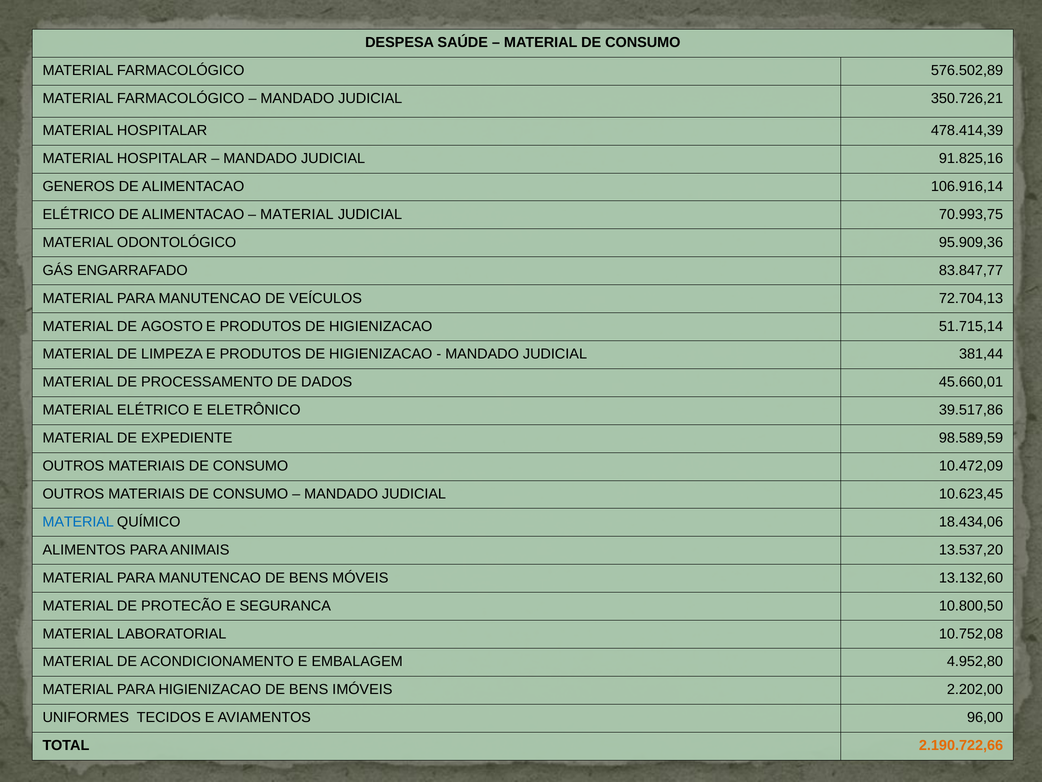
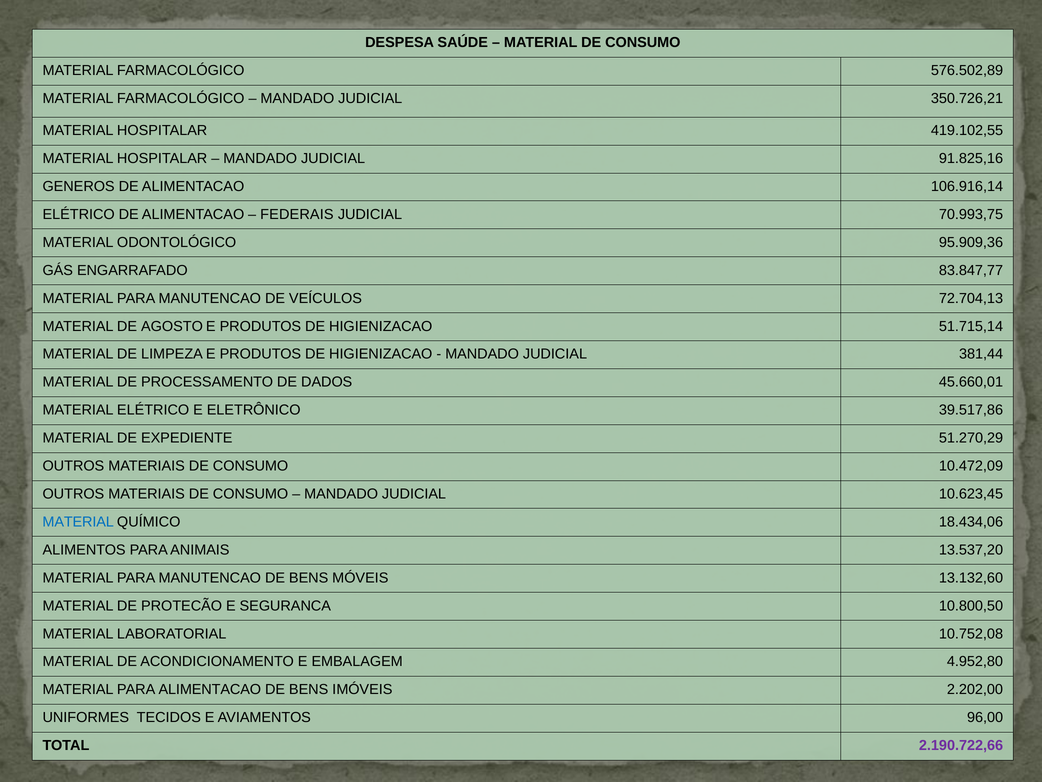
478.414,39: 478.414,39 -> 419.102,55
MATERIAL at (297, 214): MATERIAL -> FEDERAIS
98.589,59: 98.589,59 -> 51.270,29
PARA HIGIENIZACAO: HIGIENIZACAO -> ALIMENTACAO
2.190.722,66 colour: orange -> purple
